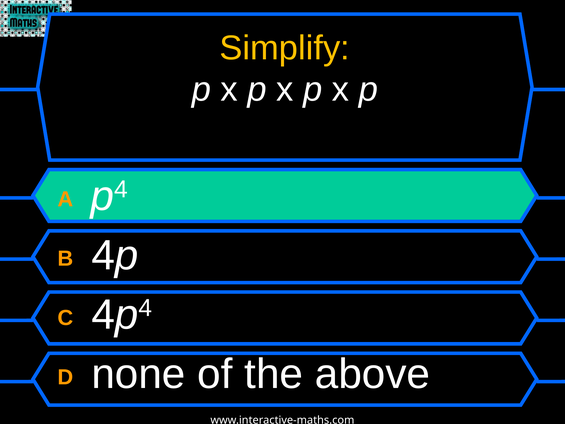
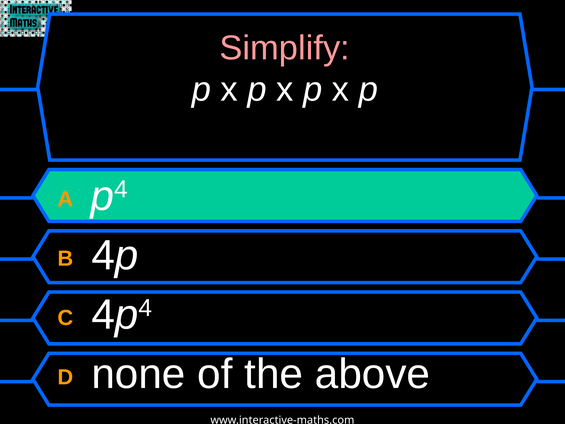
Simplify colour: yellow -> pink
